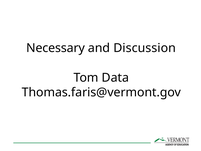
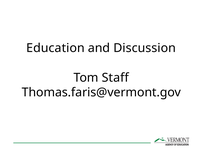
Necessary: Necessary -> Education
Data: Data -> Staff
